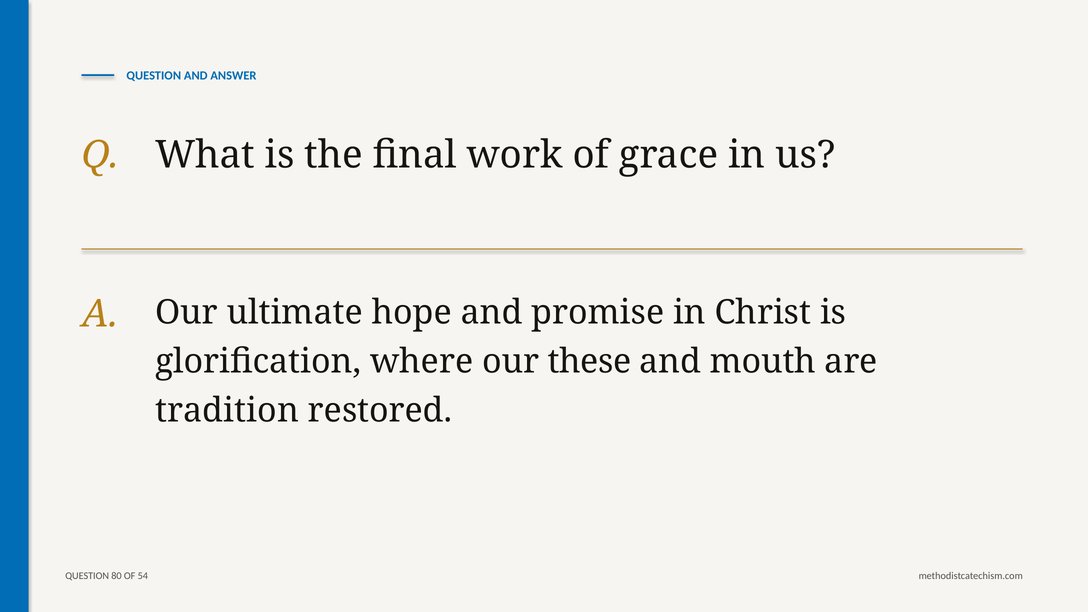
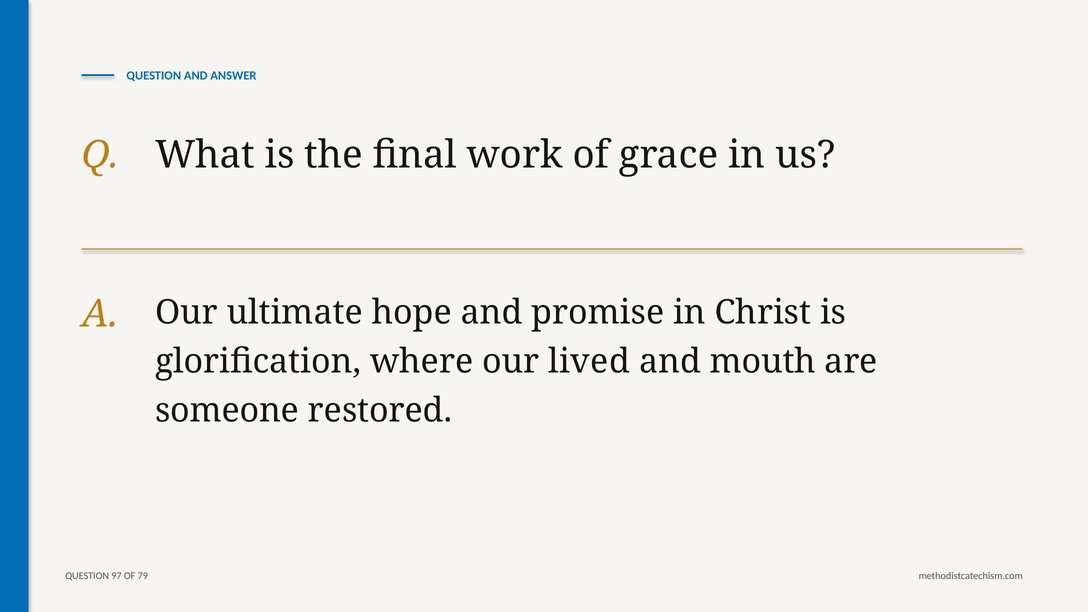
these: these -> lived
tradition: tradition -> someone
80: 80 -> 97
54: 54 -> 79
